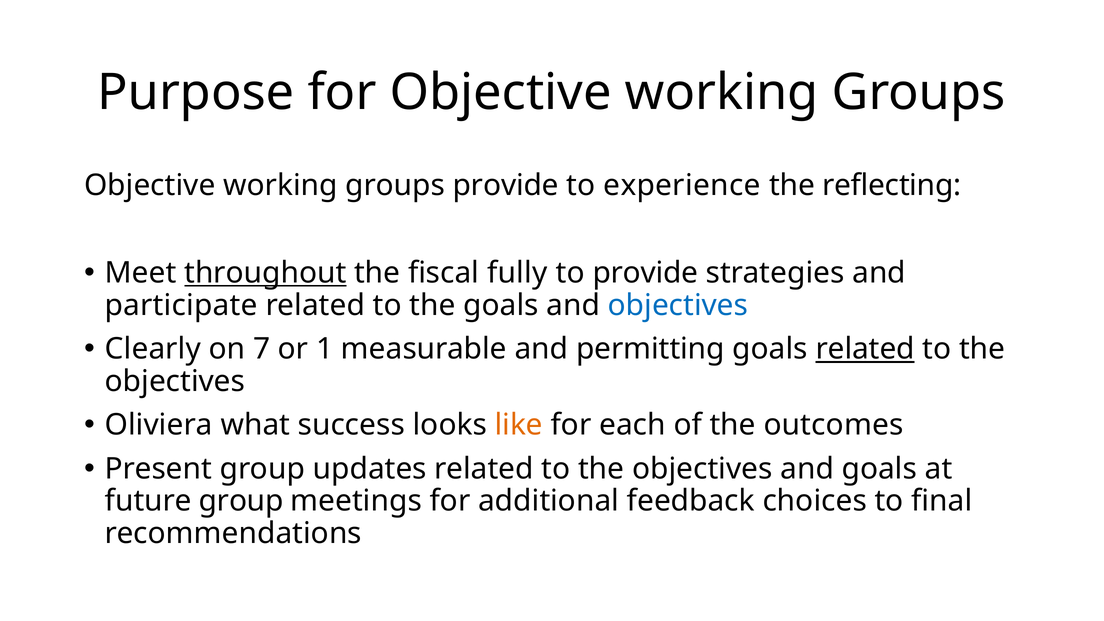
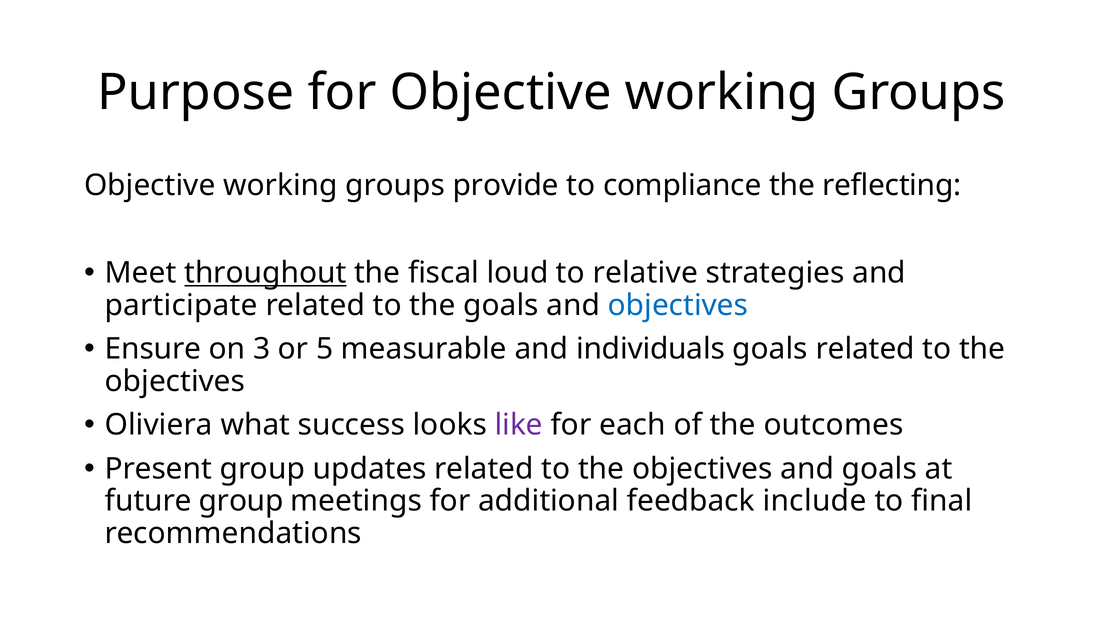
experience: experience -> compliance
fully: fully -> loud
to provide: provide -> relative
Clearly: Clearly -> Ensure
7: 7 -> 3
1: 1 -> 5
permitting: permitting -> individuals
related at (865, 349) underline: present -> none
like colour: orange -> purple
choices: choices -> include
